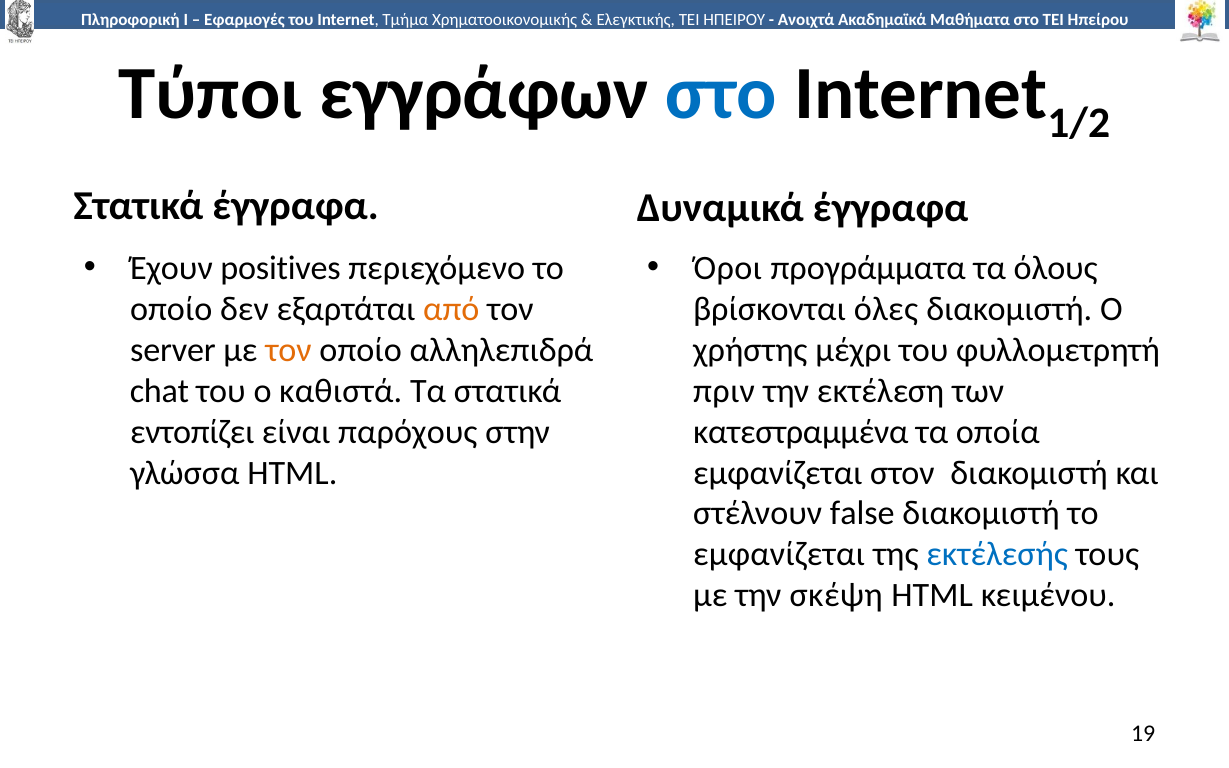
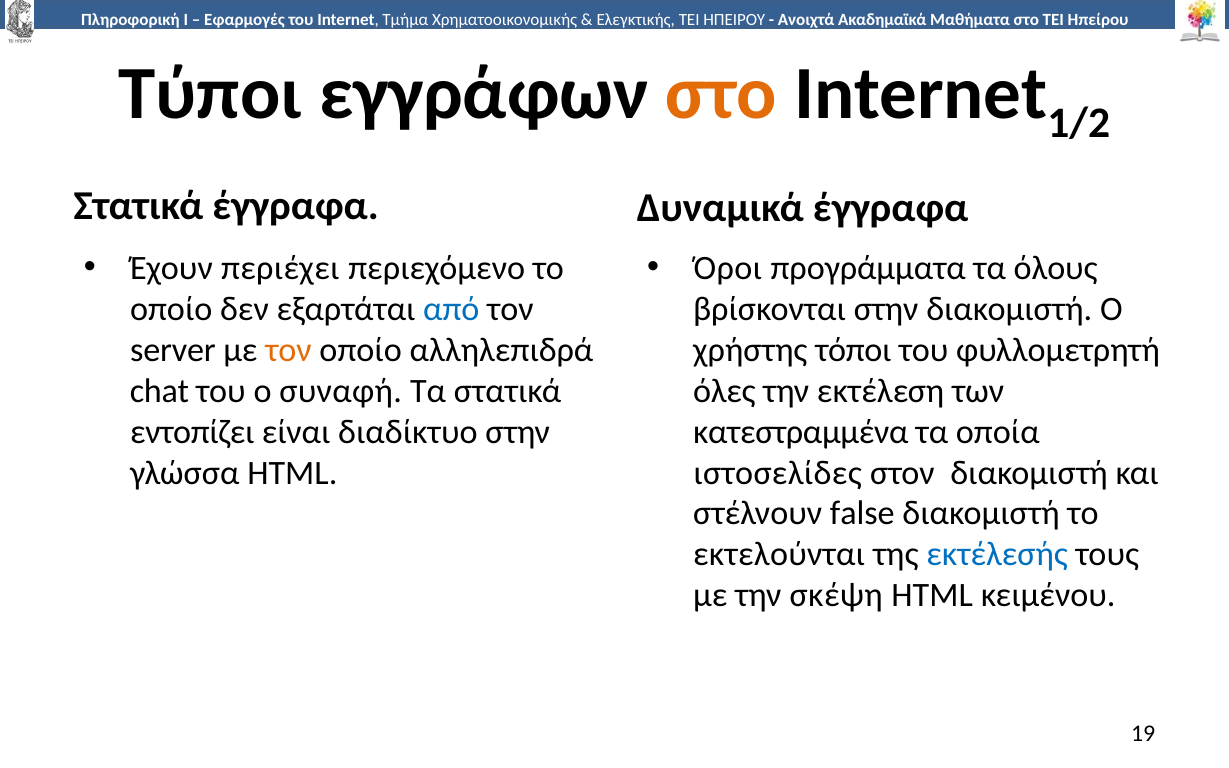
στο at (721, 94) colour: blue -> orange
positives: positives -> περιέχει
από colour: orange -> blue
βρίσκονται όλες: όλες -> στην
μέχρι: μέχρι -> τόποι
καθιστά: καθιστά -> συναφή
πριν: πριν -> όλες
παρόχους: παρόχους -> διαδίκτυο
εμφανίζεται at (778, 473): εμφανίζεται -> ιστοσελίδες
εμφανίζεται at (779, 555): εμφανίζεται -> εκτελούνται
